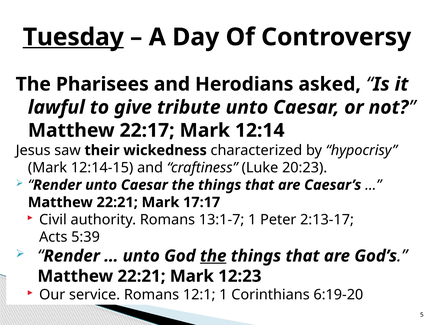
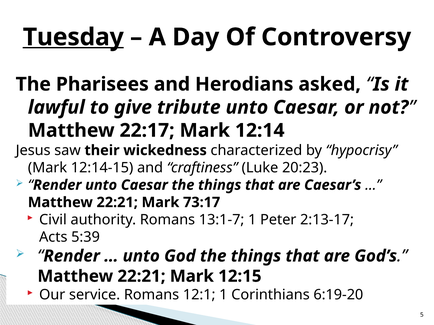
17:17: 17:17 -> 73:17
the at (213, 256) underline: present -> none
12:23: 12:23 -> 12:15
